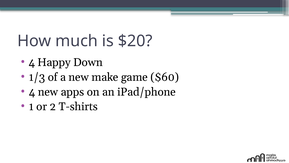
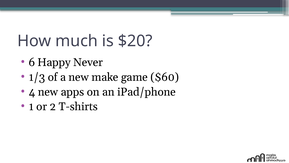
4 at (32, 62): 4 -> 6
Down: Down -> Never
